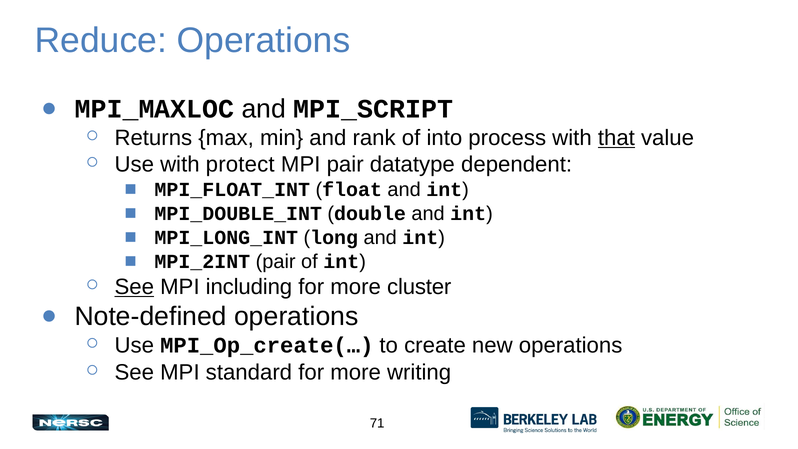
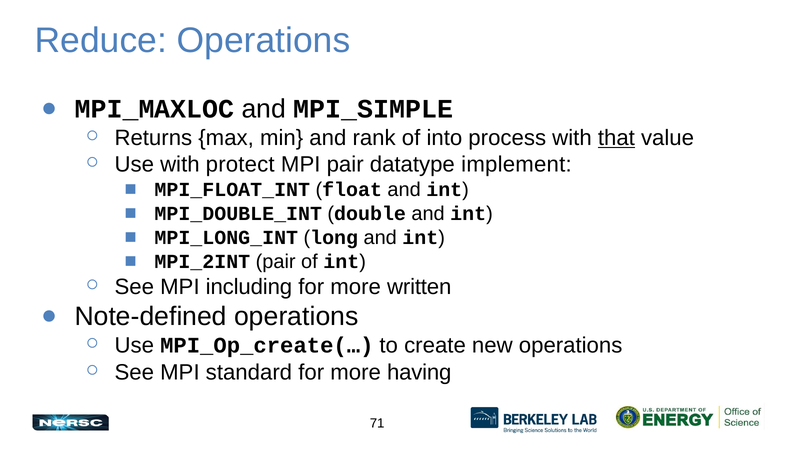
MPI_SCRIPT: MPI_SCRIPT -> MPI_SIMPLE
dependent: dependent -> implement
See at (134, 287) underline: present -> none
cluster: cluster -> written
writing: writing -> having
